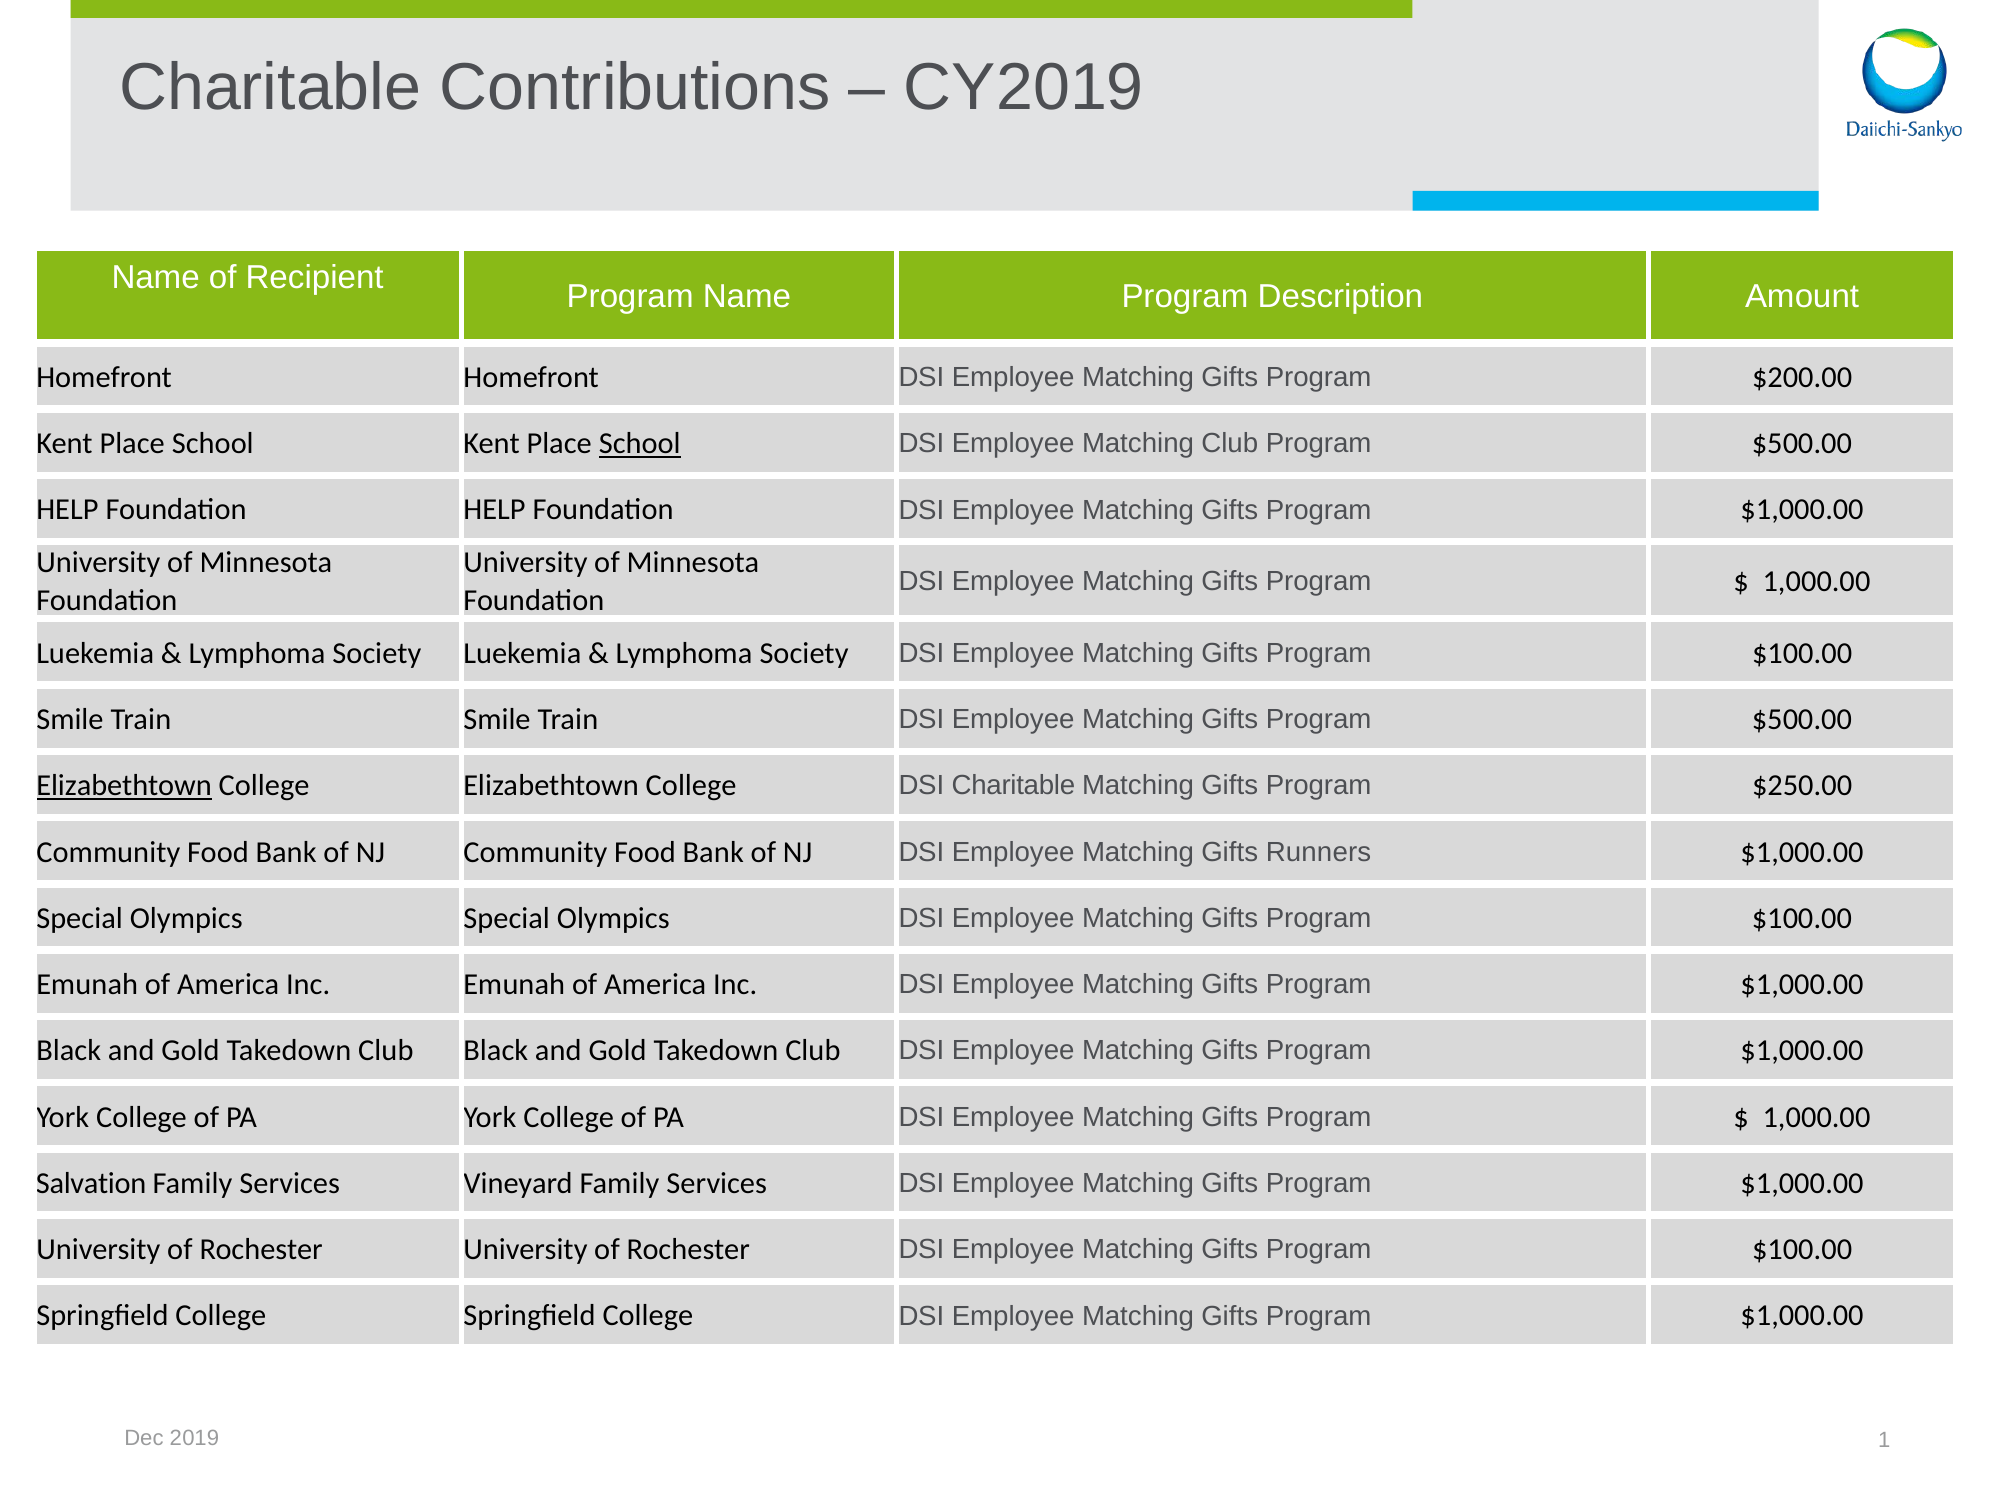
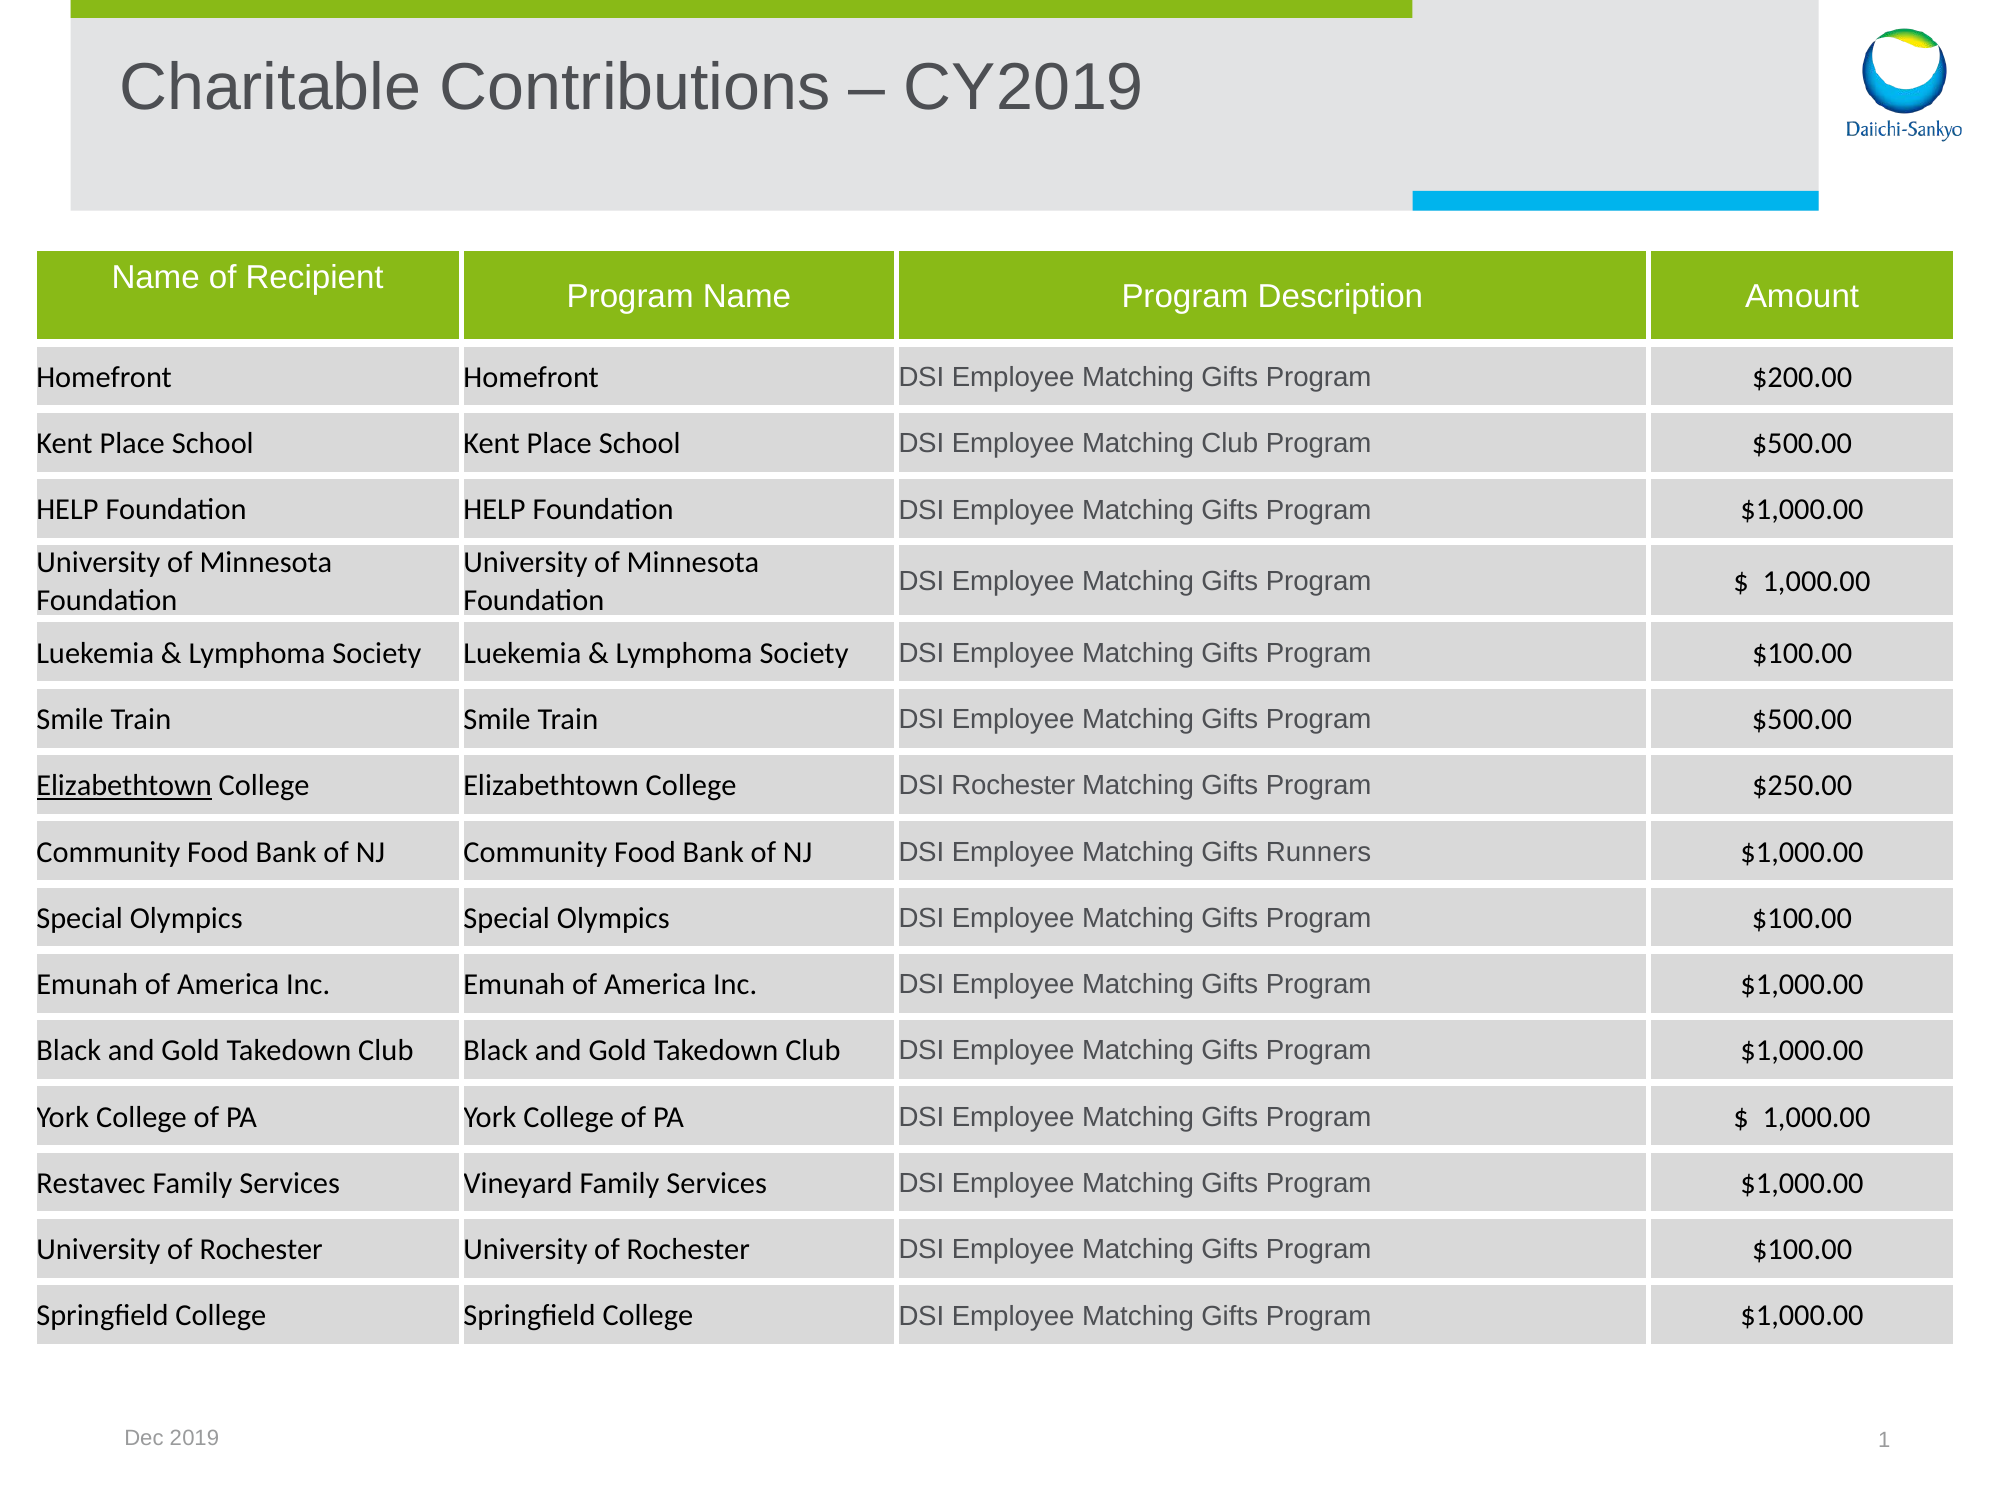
School at (640, 444) underline: present -> none
DSI Charitable: Charitable -> Rochester
Salvation: Salvation -> Restavec
